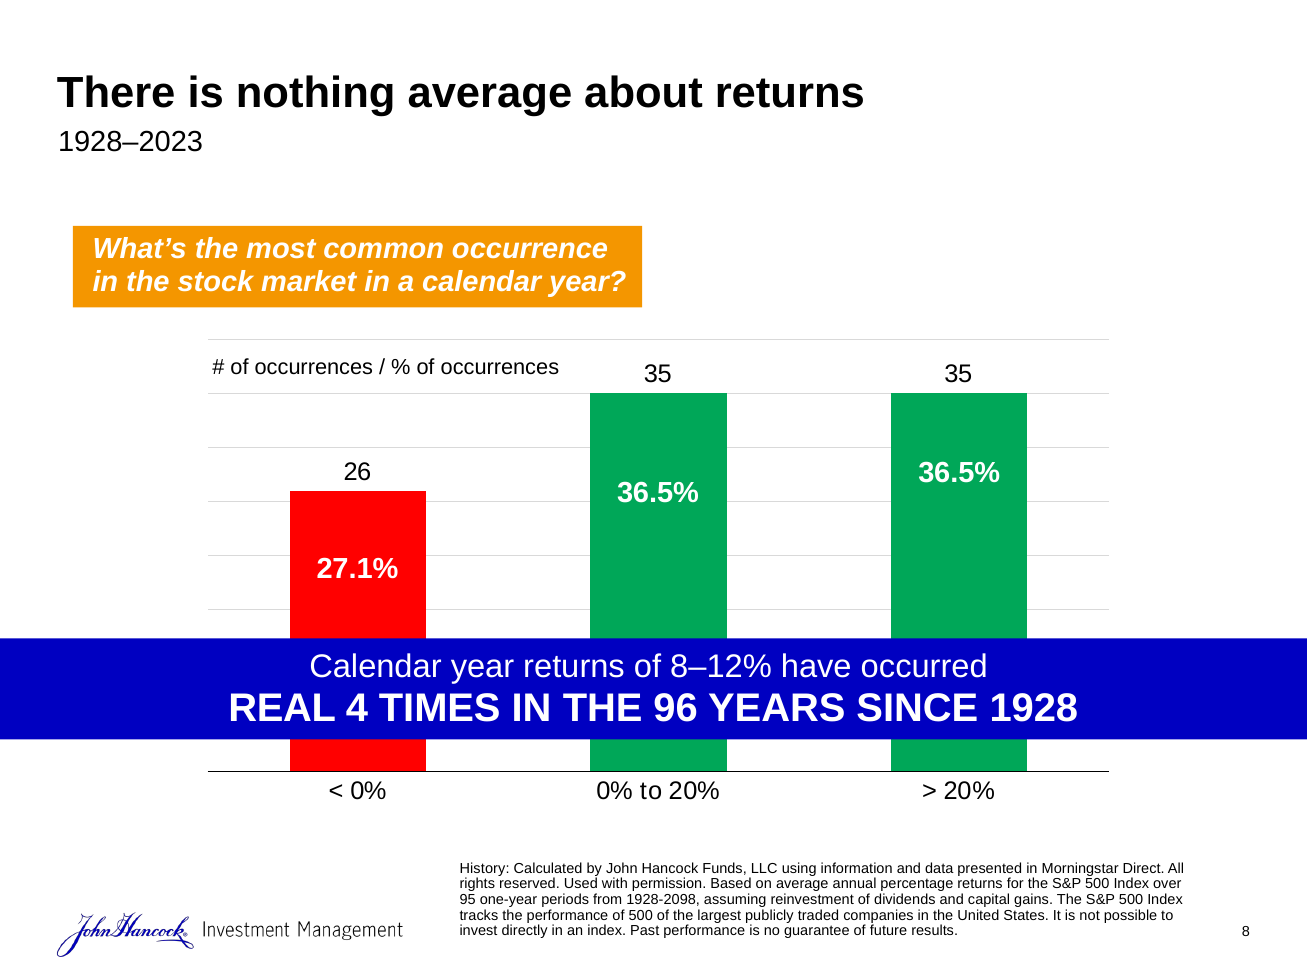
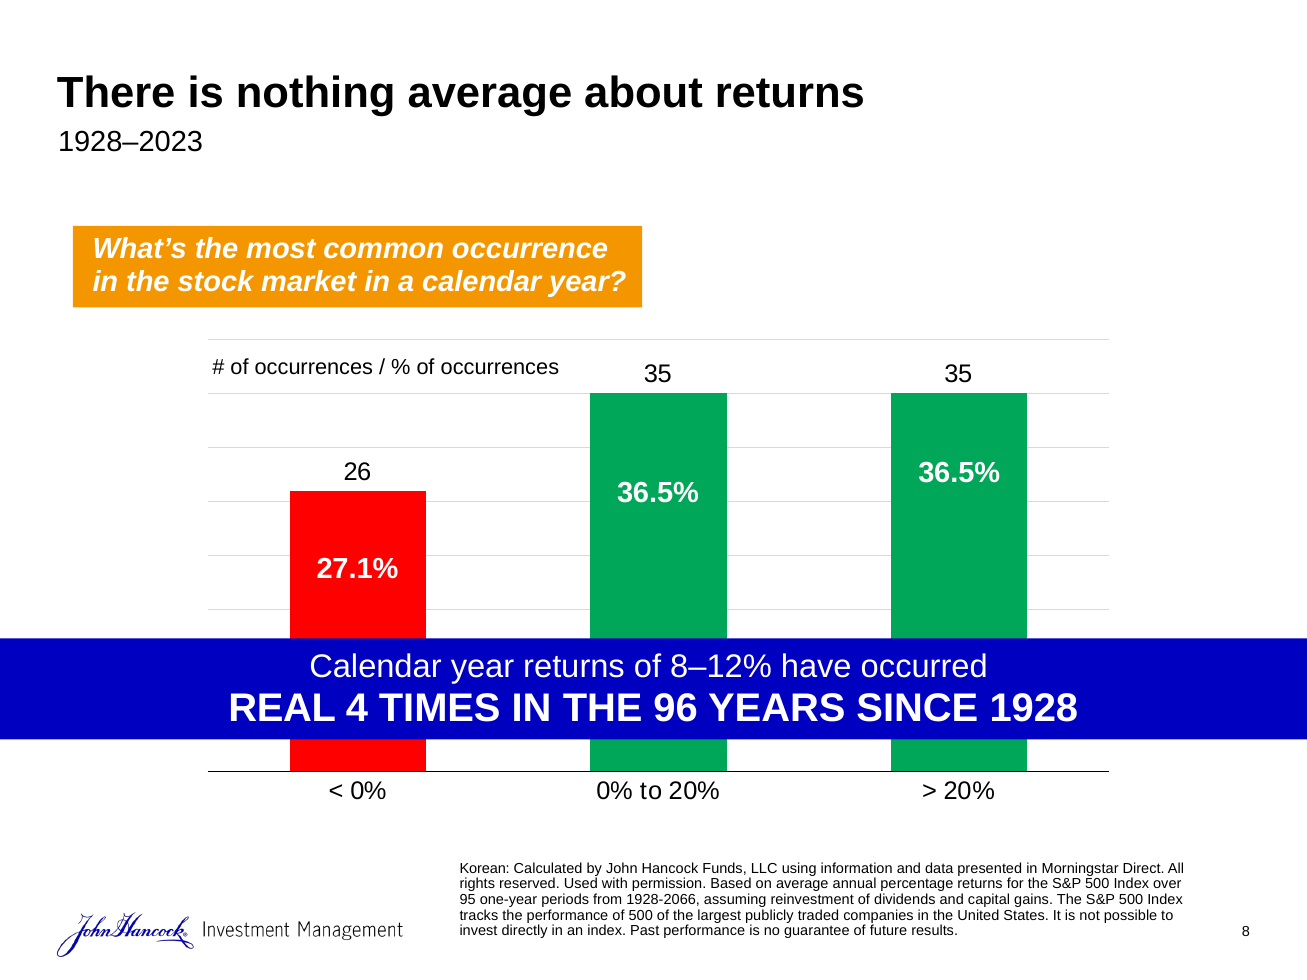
History: History -> Korean
1928-2098: 1928-2098 -> 1928-2066
